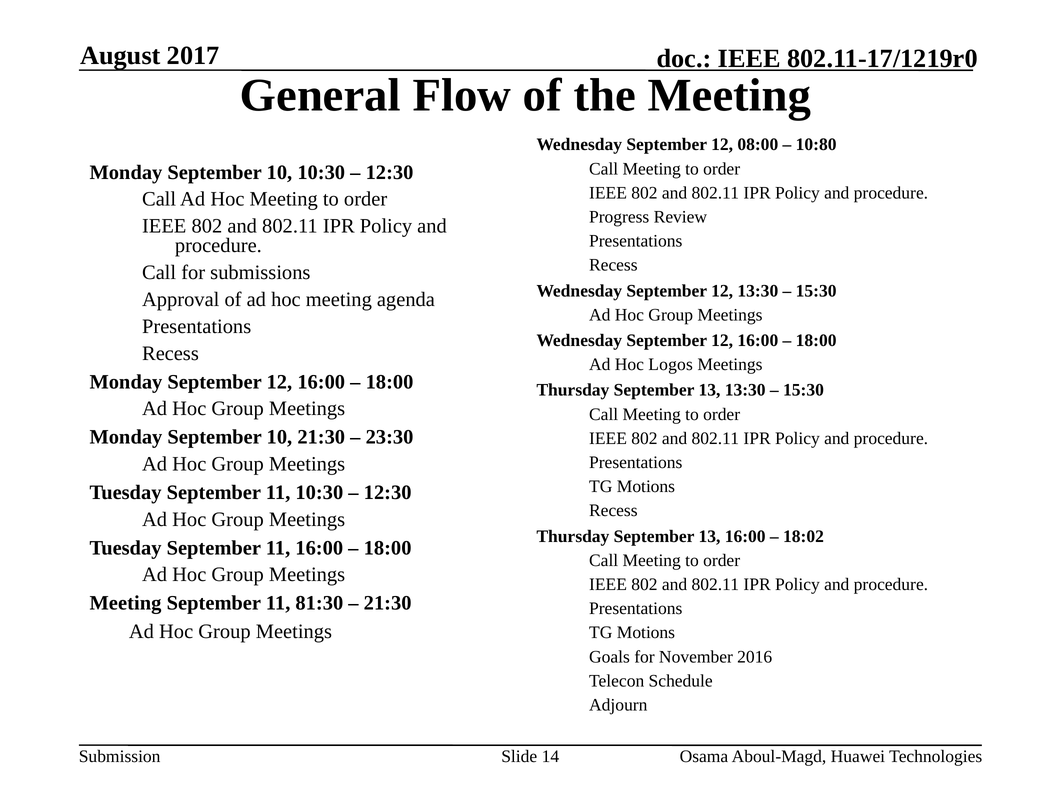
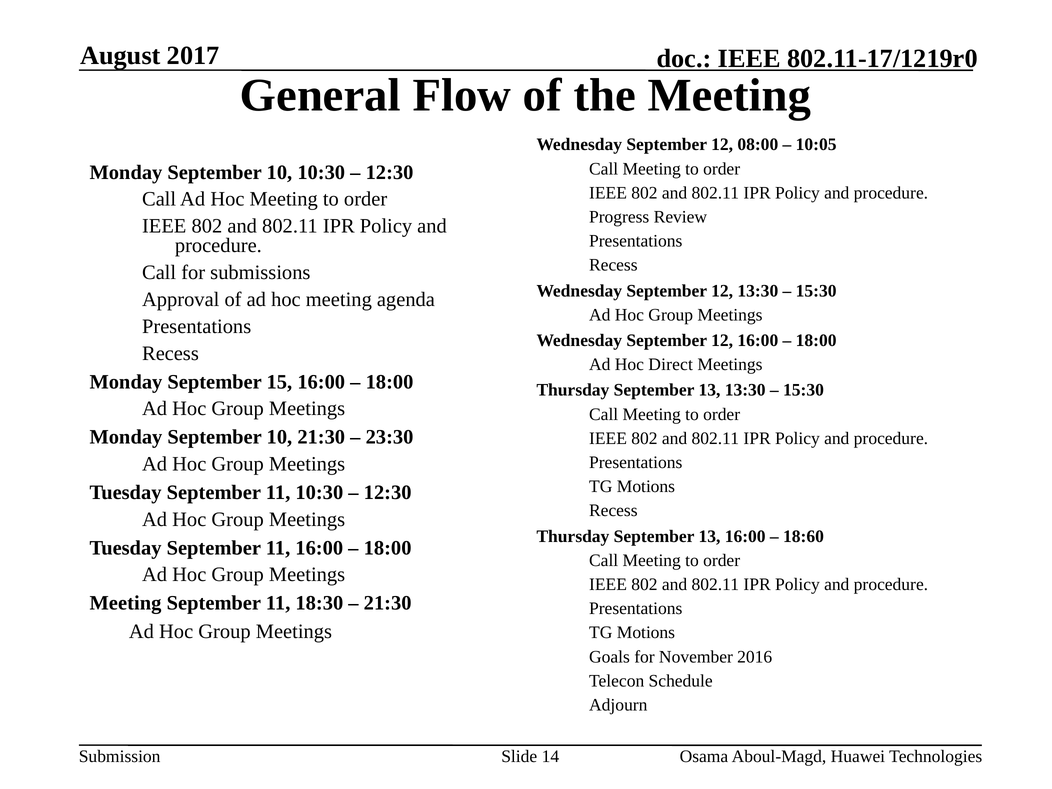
10:80: 10:80 -> 10:05
Logos: Logos -> Direct
Monday September 12: 12 -> 15
18:02: 18:02 -> 18:60
81:30: 81:30 -> 18:30
